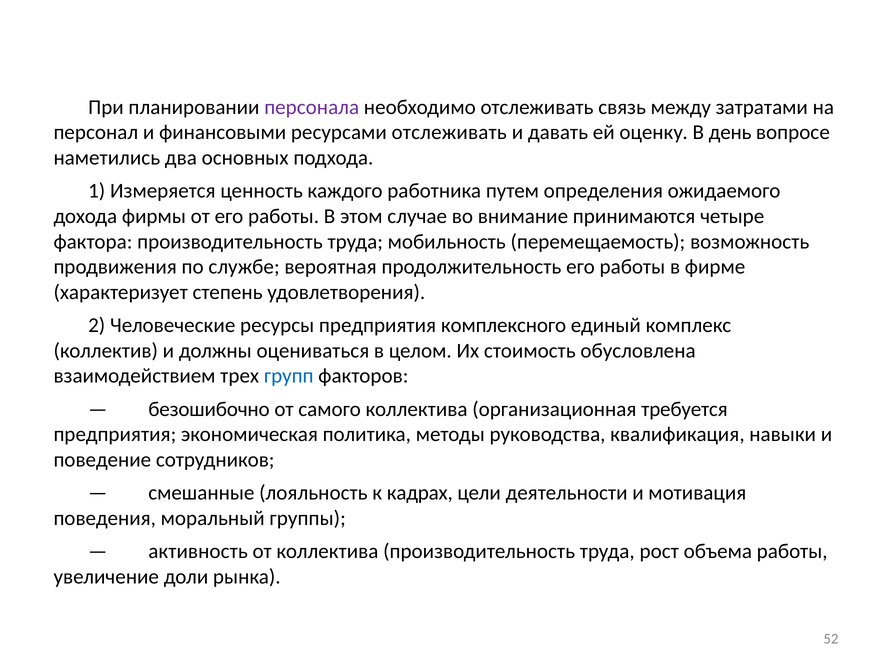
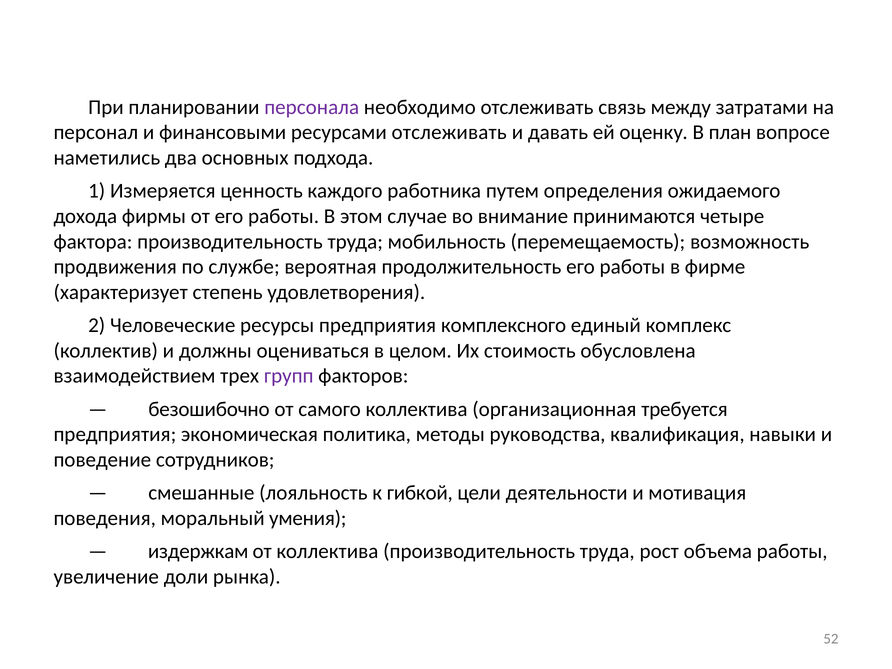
день: день -> план
групп colour: blue -> purple
кадрах: кадрах -> гибкой
группы: группы -> умения
активность: активность -> издержкам
